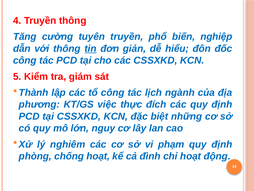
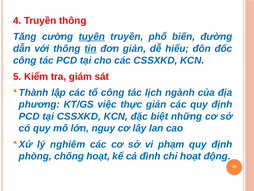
tuyên underline: none -> present
nghiệp: nghiệp -> đường
thực đích: đích -> giản
